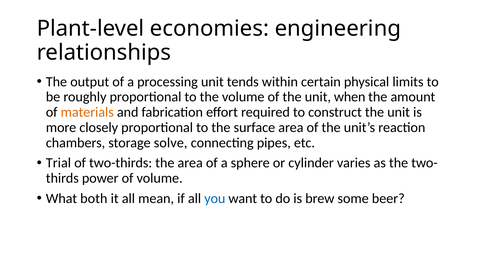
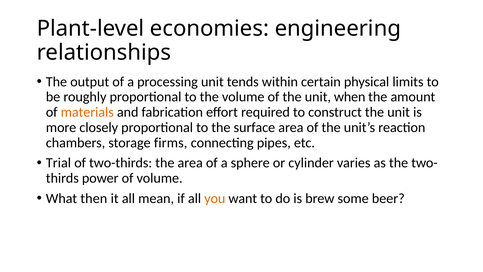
solve: solve -> firms
both: both -> then
you colour: blue -> orange
